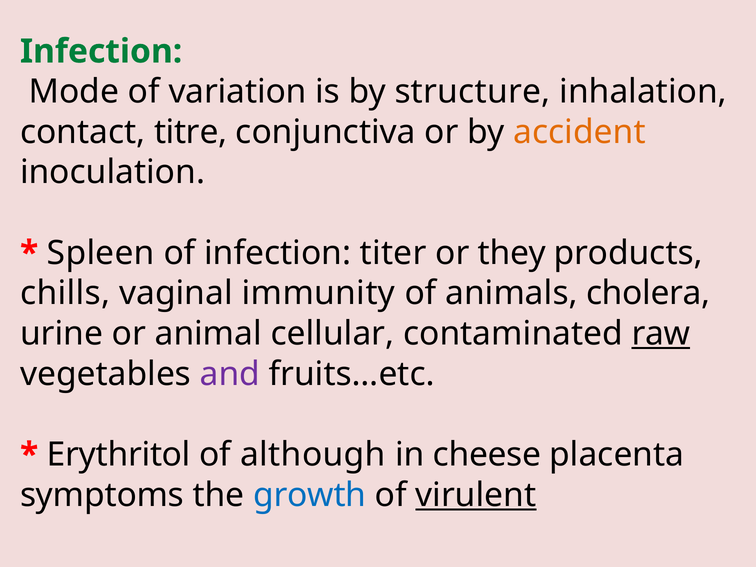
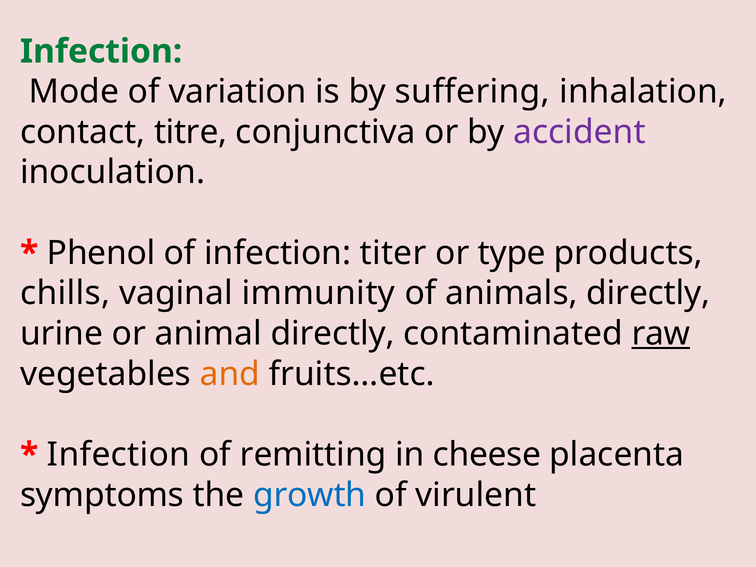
structure: structure -> suffering
accident colour: orange -> purple
Spleen: Spleen -> Phenol
they: they -> type
animals cholera: cholera -> directly
animal cellular: cellular -> directly
and colour: purple -> orange
Erythritol at (119, 455): Erythritol -> Infection
although: although -> remitting
virulent underline: present -> none
